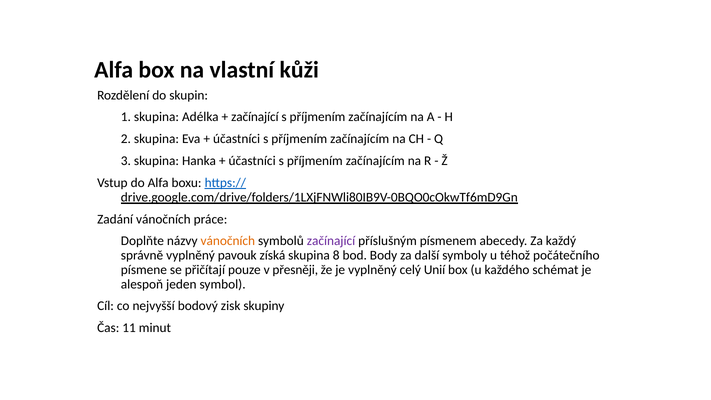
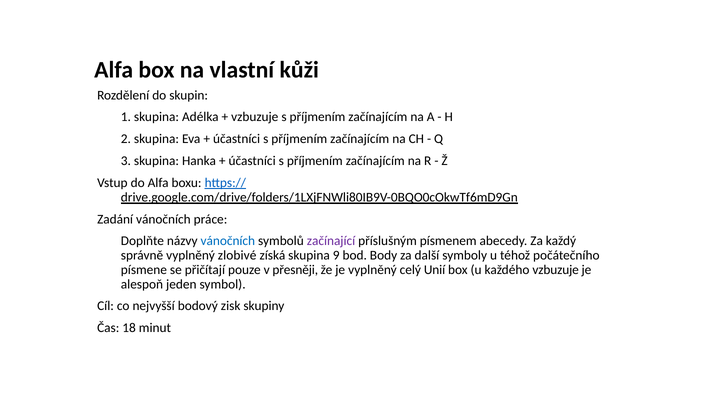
začínající at (255, 117): začínající -> vzbuzuje
vánočních at (228, 241) colour: orange -> blue
pavouk: pavouk -> zlobivé
8: 8 -> 9
každého schémat: schémat -> vzbuzuje
11: 11 -> 18
